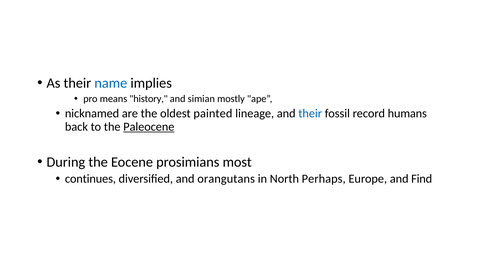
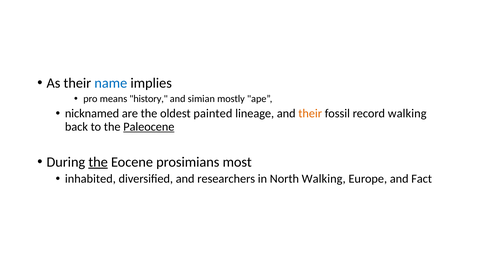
their at (310, 113) colour: blue -> orange
record humans: humans -> walking
the at (98, 162) underline: none -> present
continues: continues -> inhabited
orangutans: orangutans -> researchers
North Perhaps: Perhaps -> Walking
Find: Find -> Fact
